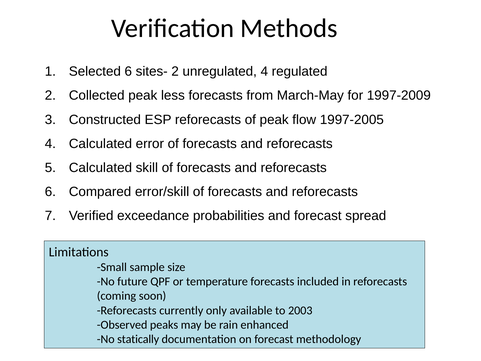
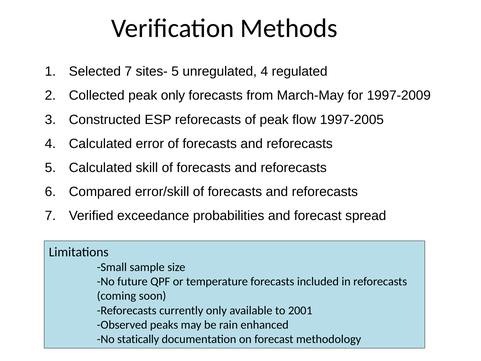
Selected 6: 6 -> 7
sites- 2: 2 -> 5
peak less: less -> only
2003: 2003 -> 2001
